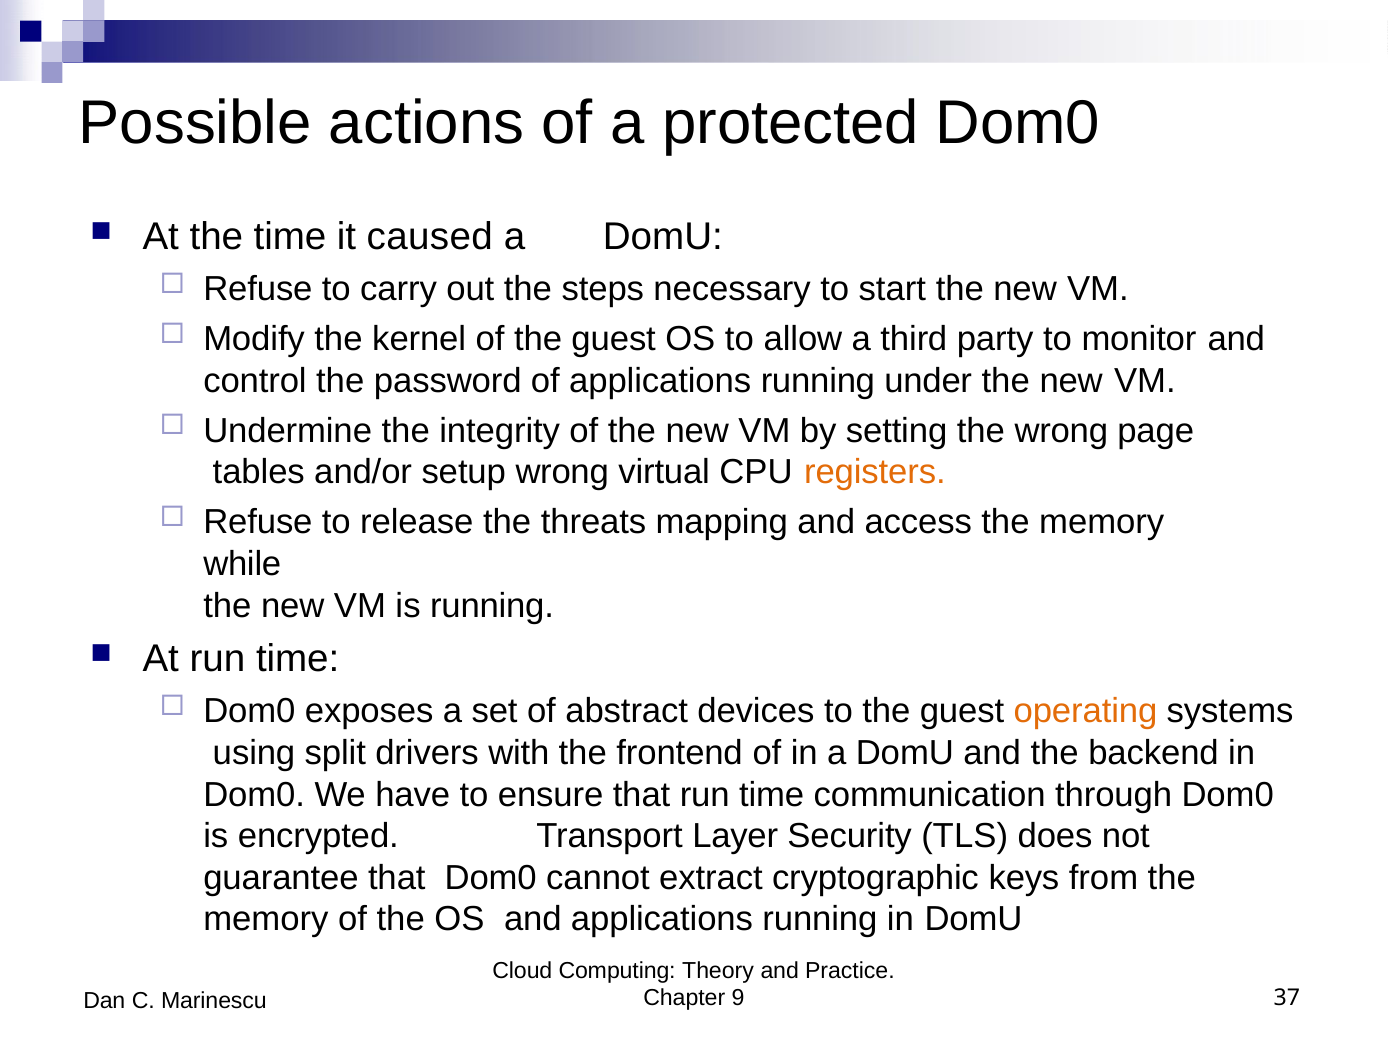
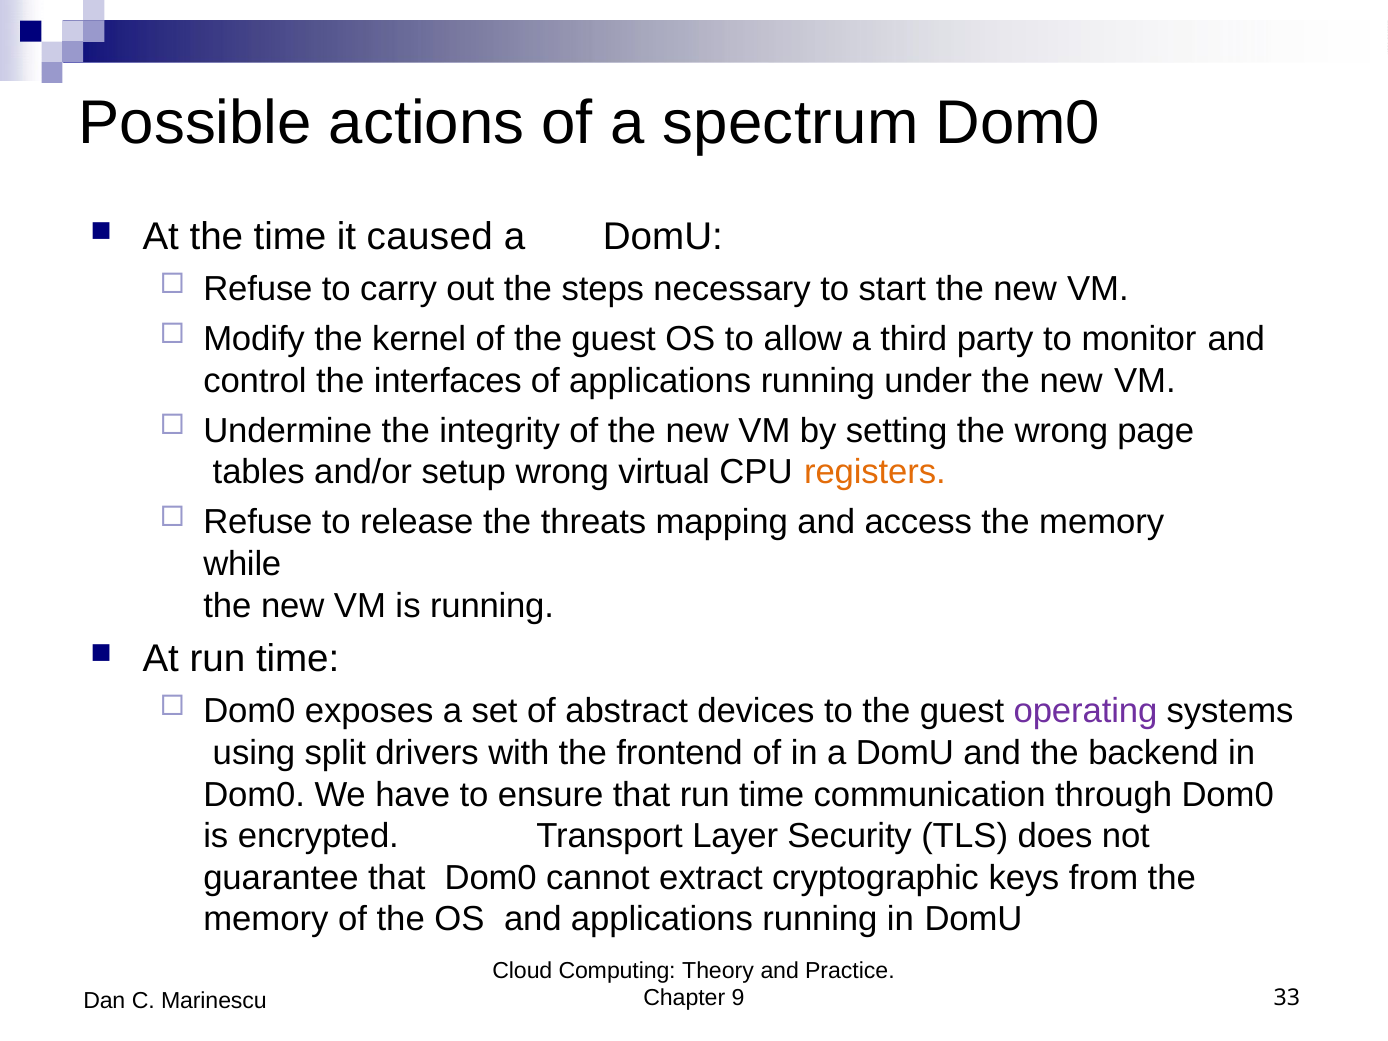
protected: protected -> spectrum
password: password -> interfaces
operating colour: orange -> purple
37: 37 -> 33
